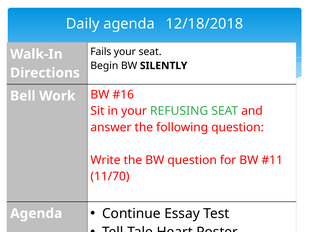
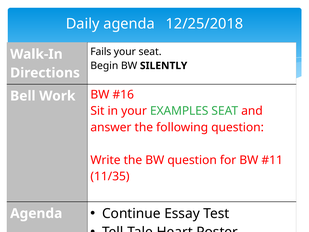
12/18/2018: 12/18/2018 -> 12/25/2018
REFUSING: REFUSING -> EXAMPLES
11/70: 11/70 -> 11/35
